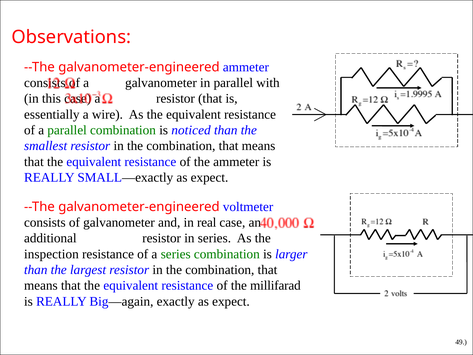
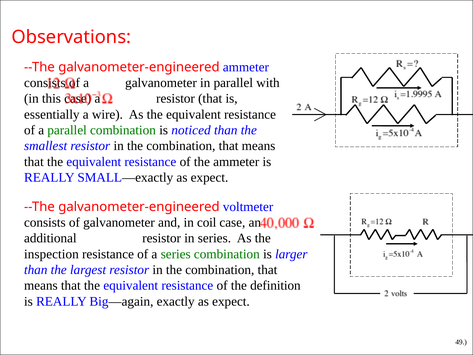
real: real -> coil
millifarad: millifarad -> definition
